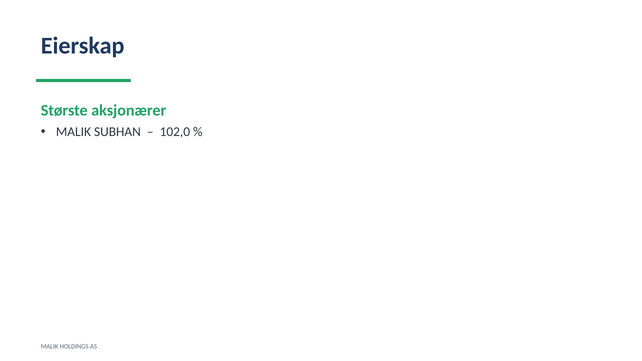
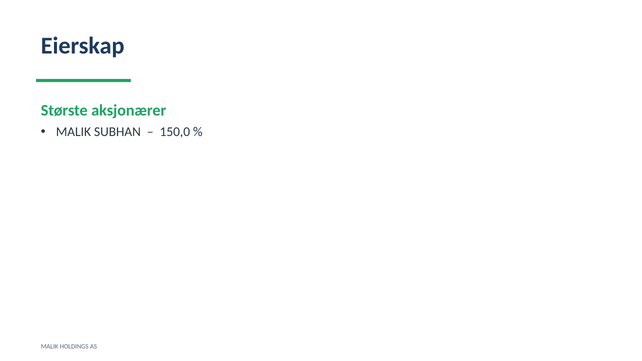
102,0: 102,0 -> 150,0
